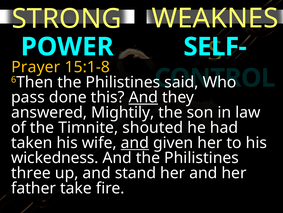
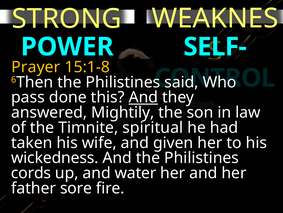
shouted: shouted -> spiritual
and at (135, 142) underline: present -> none
three: three -> cords
stand: stand -> water
take: take -> sore
